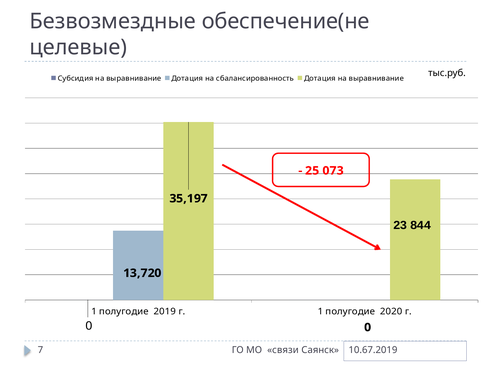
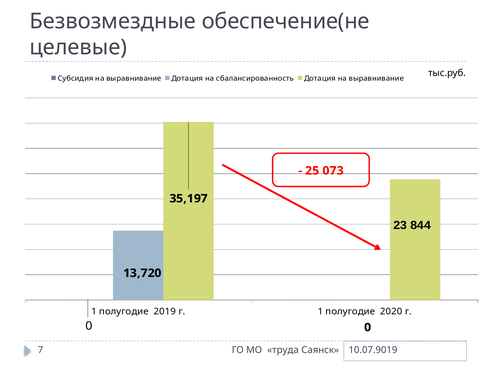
связи: связи -> труда
10.67.2019: 10.67.2019 -> 10.07.9019
